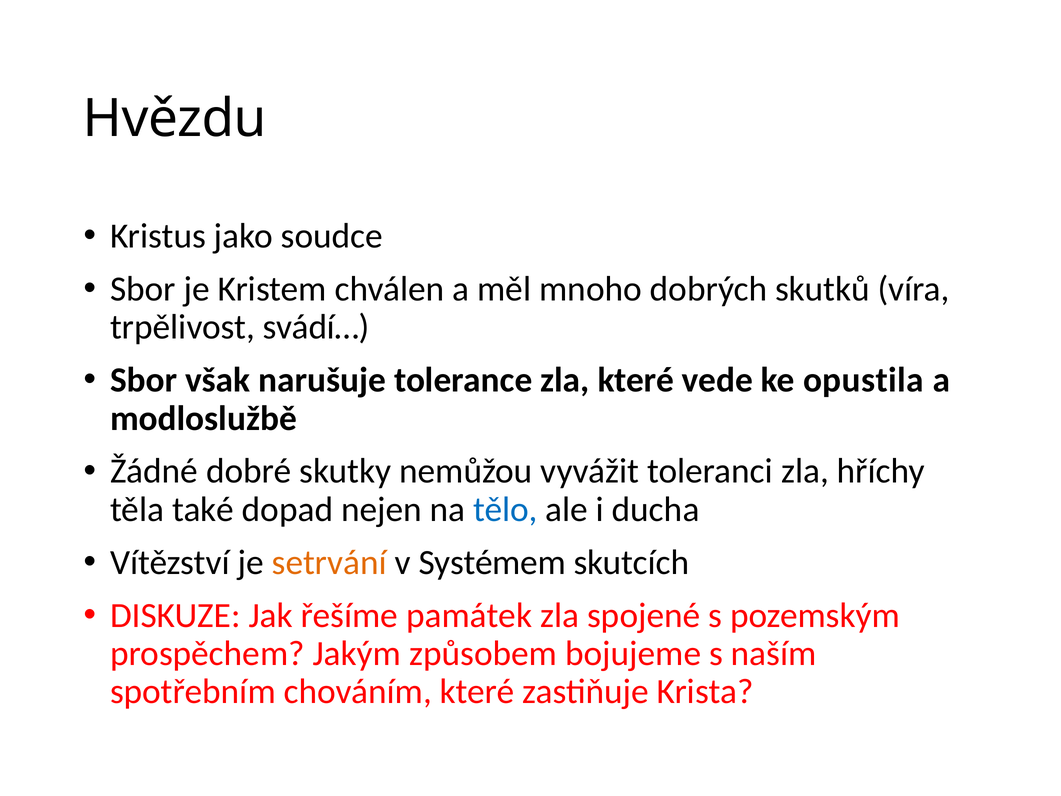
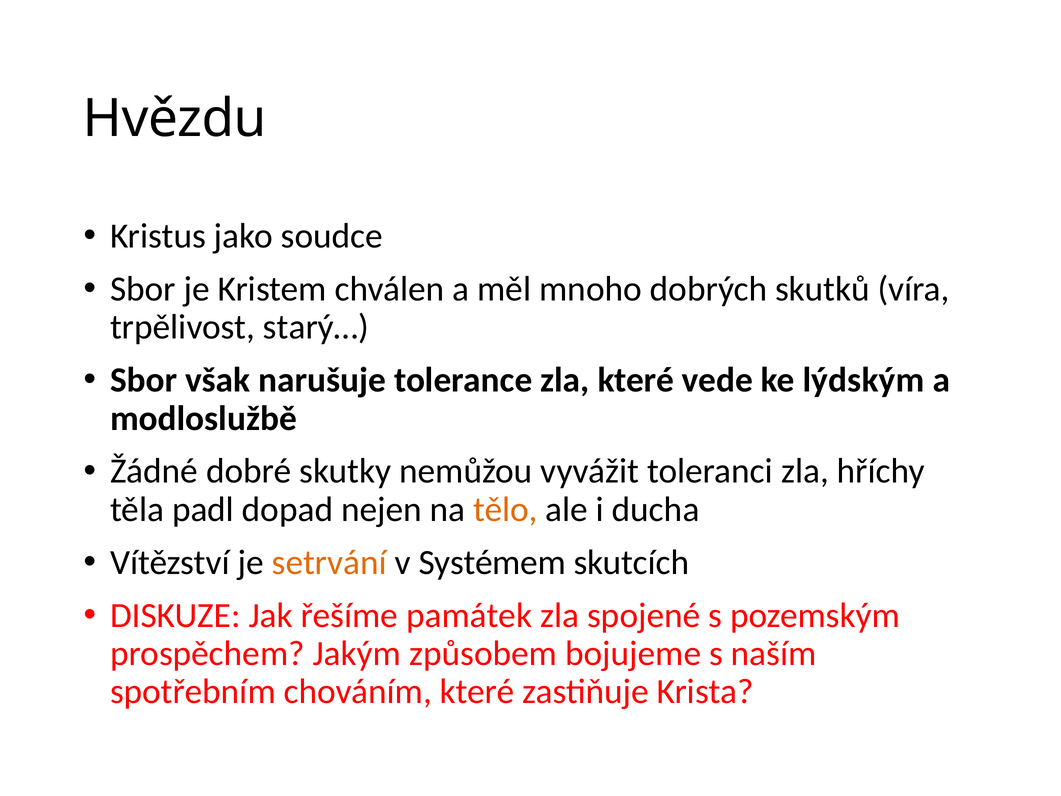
svádí…: svádí… -> starý…
opustila: opustila -> lýdským
také: také -> padl
tělo colour: blue -> orange
